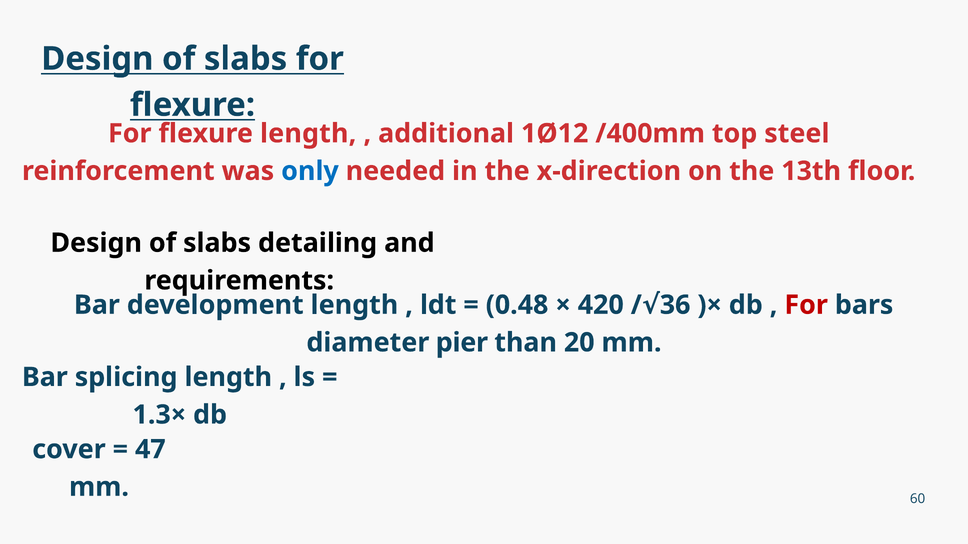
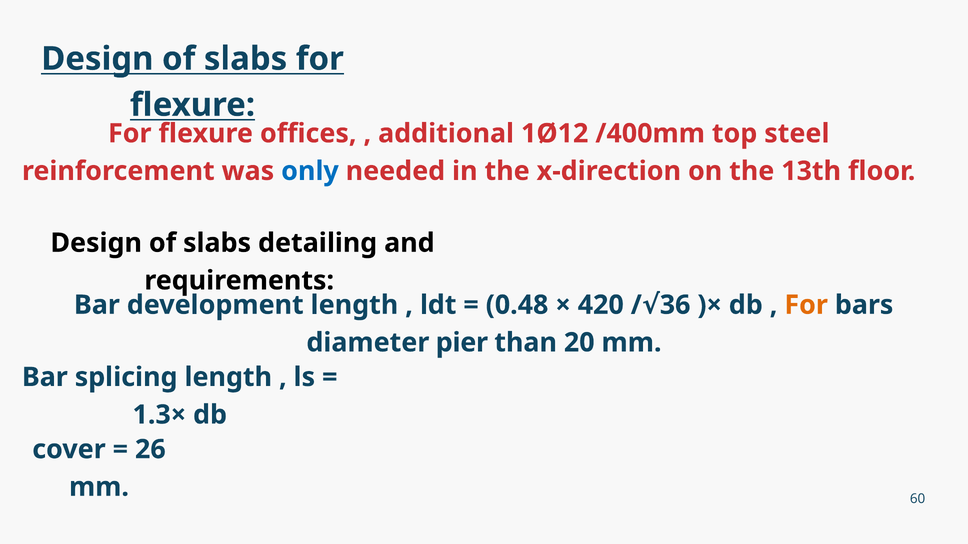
flexure length: length -> offices
For at (806, 305) colour: red -> orange
47: 47 -> 26
